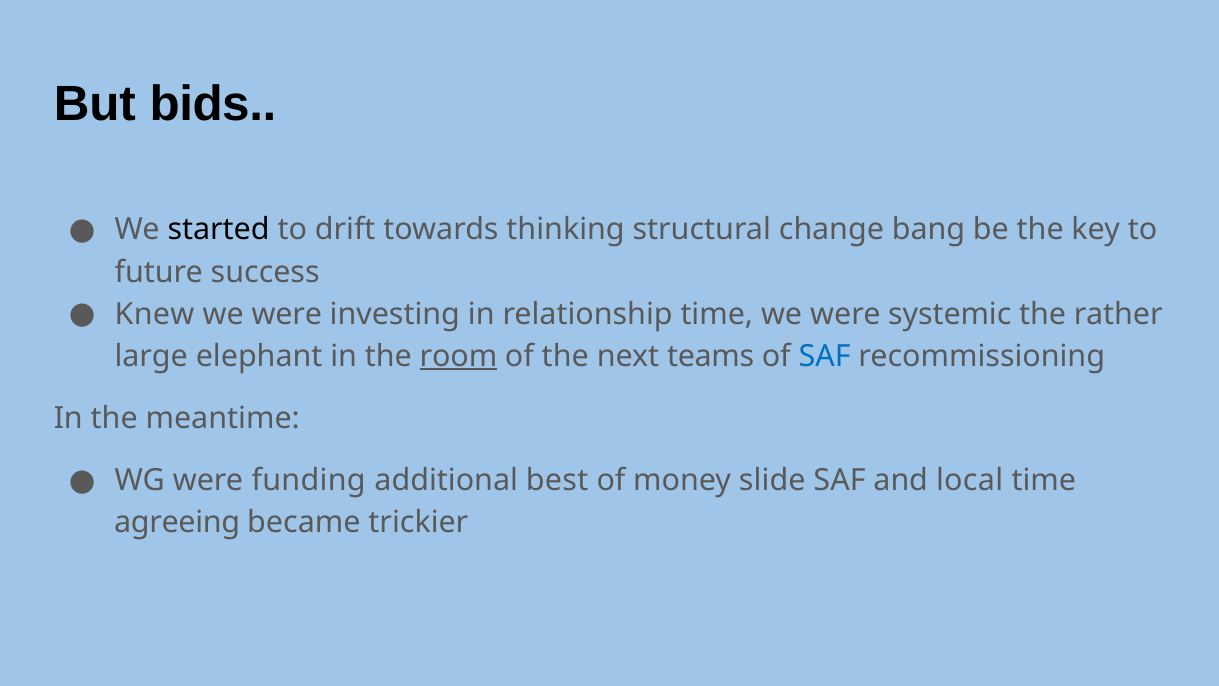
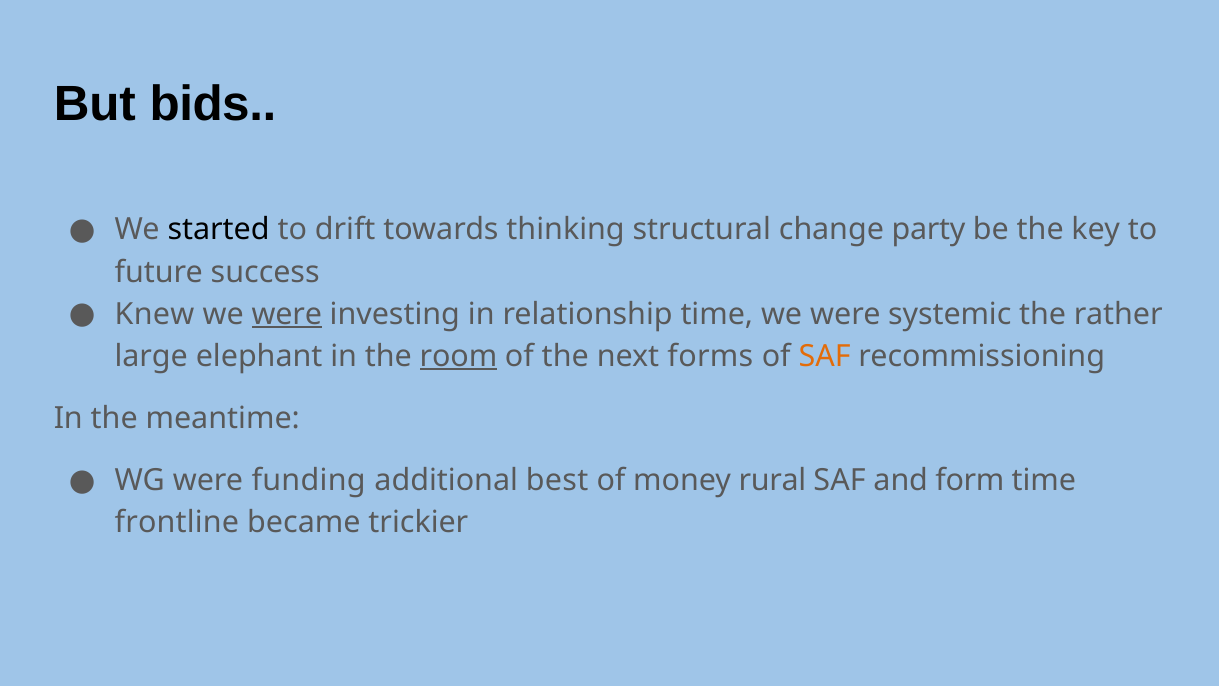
bang: bang -> party
were at (287, 314) underline: none -> present
teams: teams -> forms
SAF at (825, 356) colour: blue -> orange
slide: slide -> rural
local: local -> form
agreeing: agreeing -> frontline
